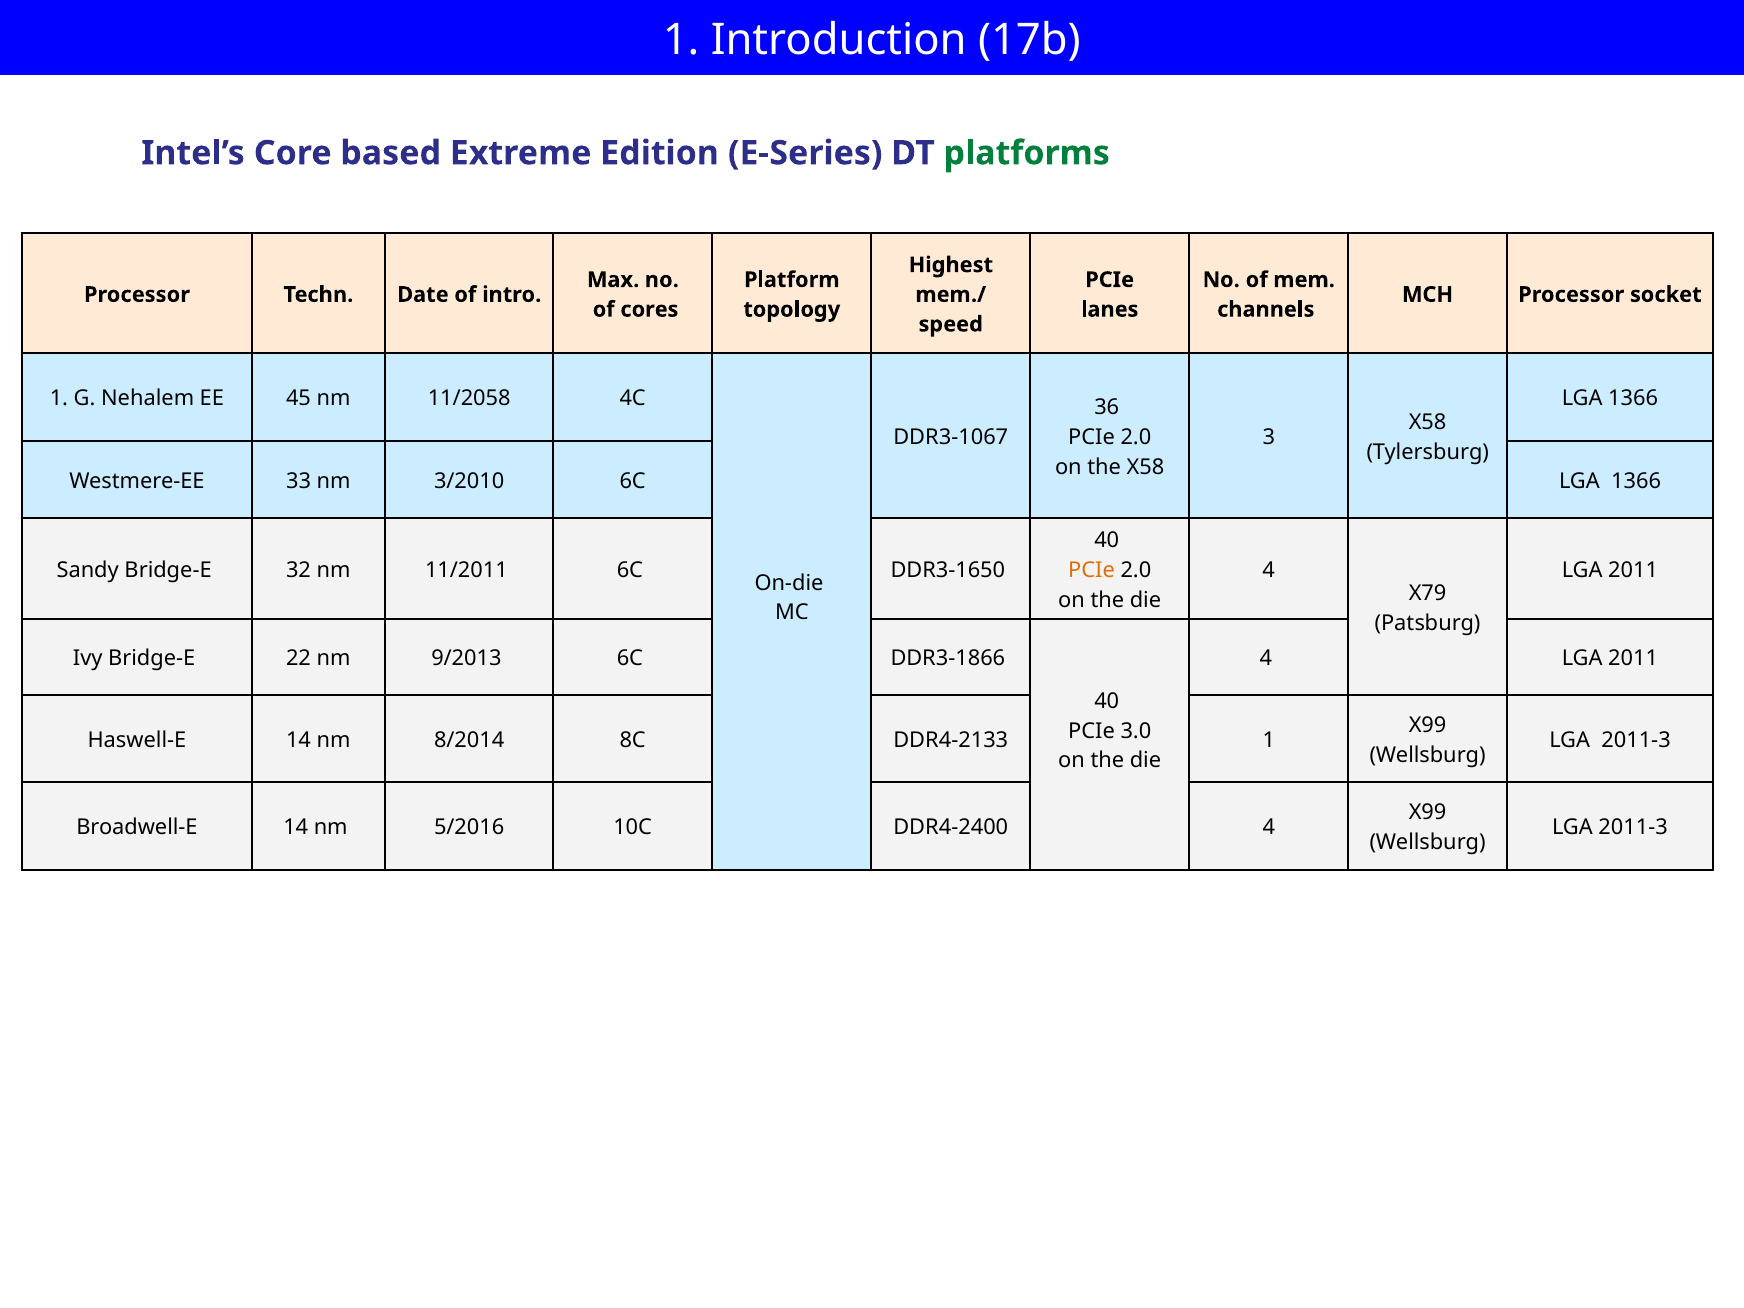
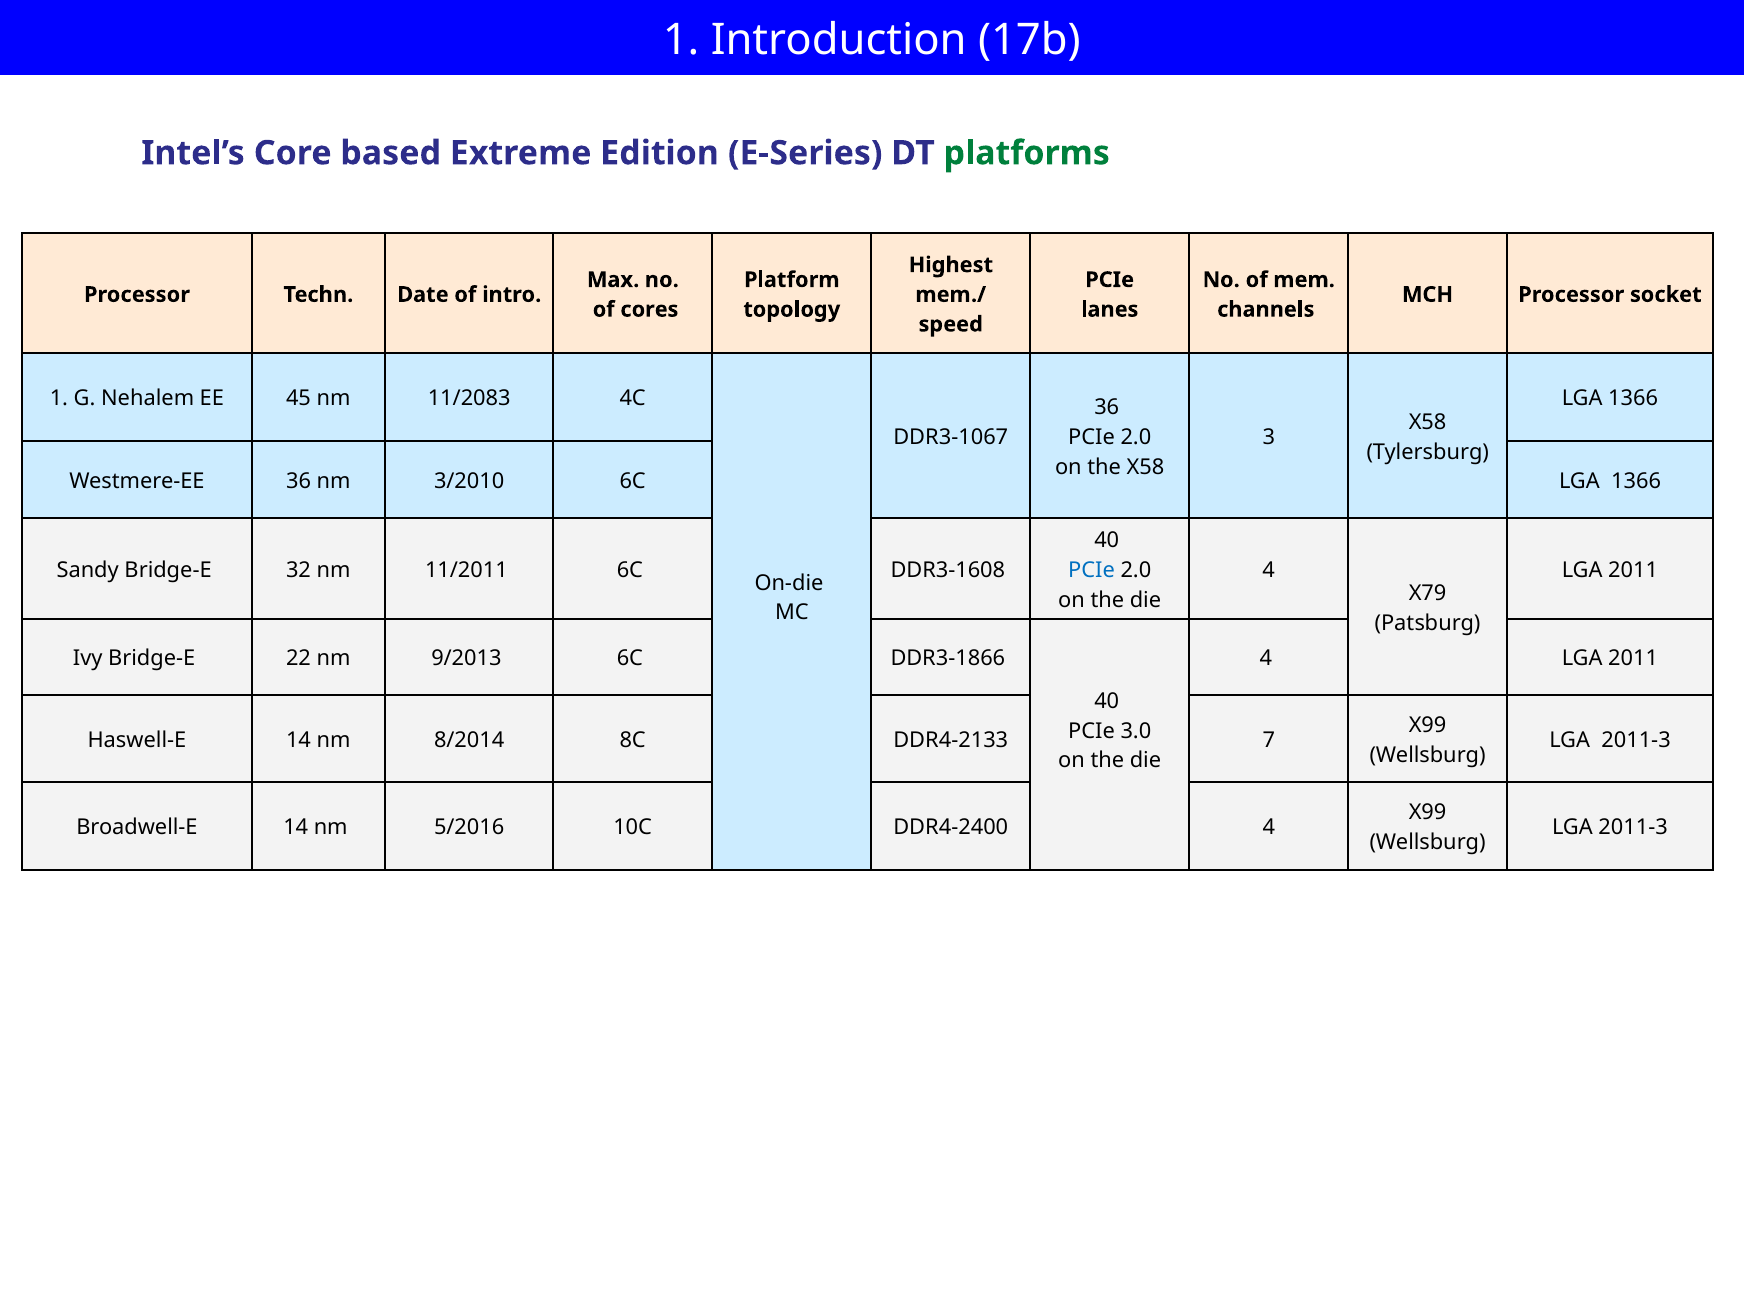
11/2058: 11/2058 -> 11/2083
Westmere-EE 33: 33 -> 36
DDR3-1650: DDR3-1650 -> DDR3-1608
PCIe at (1092, 570) colour: orange -> blue
DDR4-2133 1: 1 -> 7
